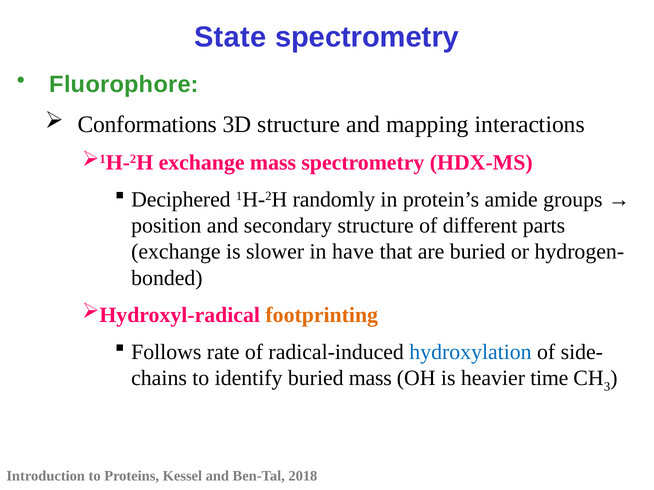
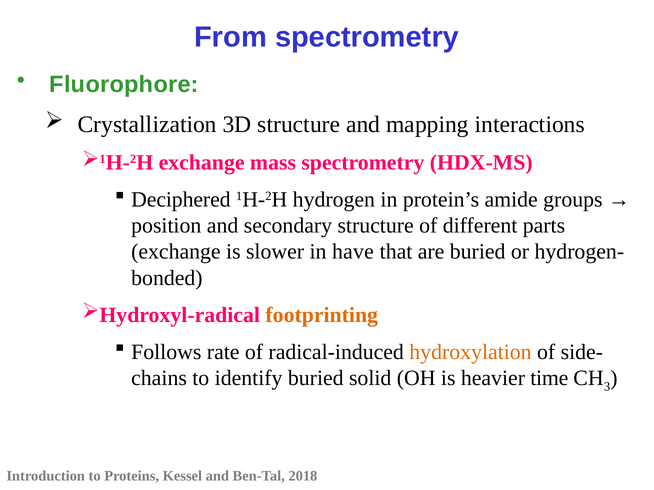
State: State -> From
Conformations: Conformations -> Crystallization
randomly: randomly -> hydrogen
hydroxylation colour: blue -> orange
buried mass: mass -> solid
